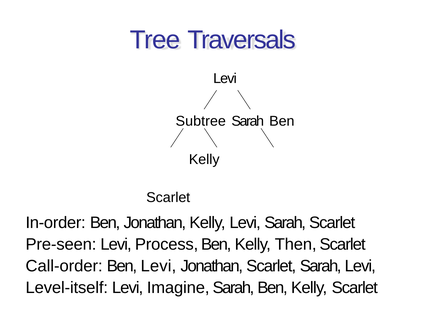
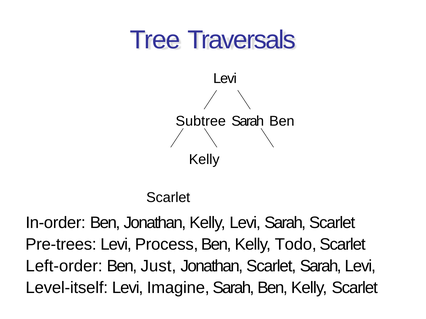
Pre-seen: Pre-seen -> Pre-trees
Then: Then -> Todo
Call-order: Call-order -> Left-order
Ben Levi: Levi -> Just
